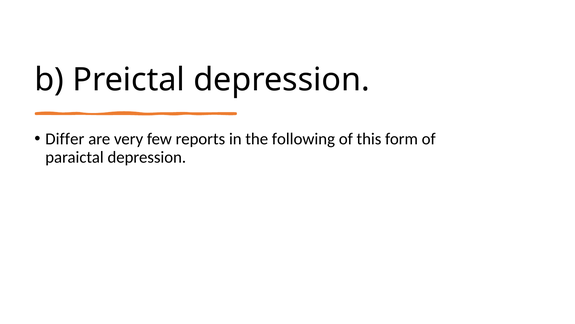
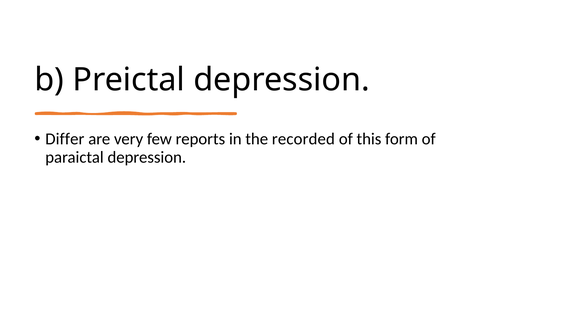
following: following -> recorded
